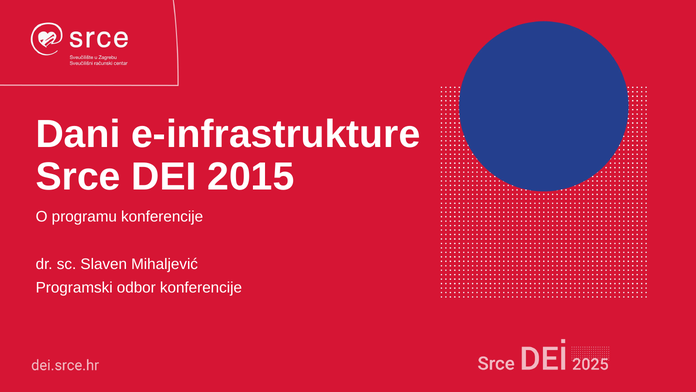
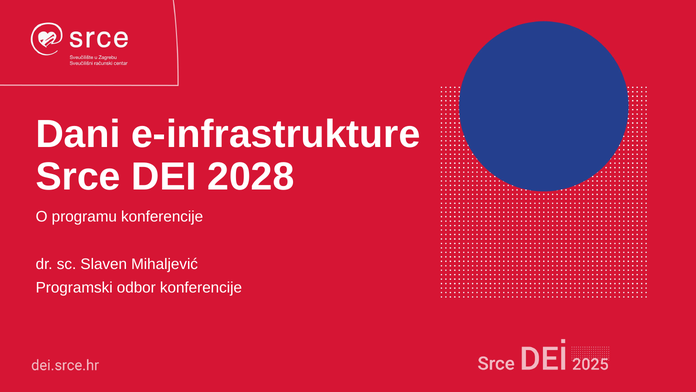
2015: 2015 -> 2028
